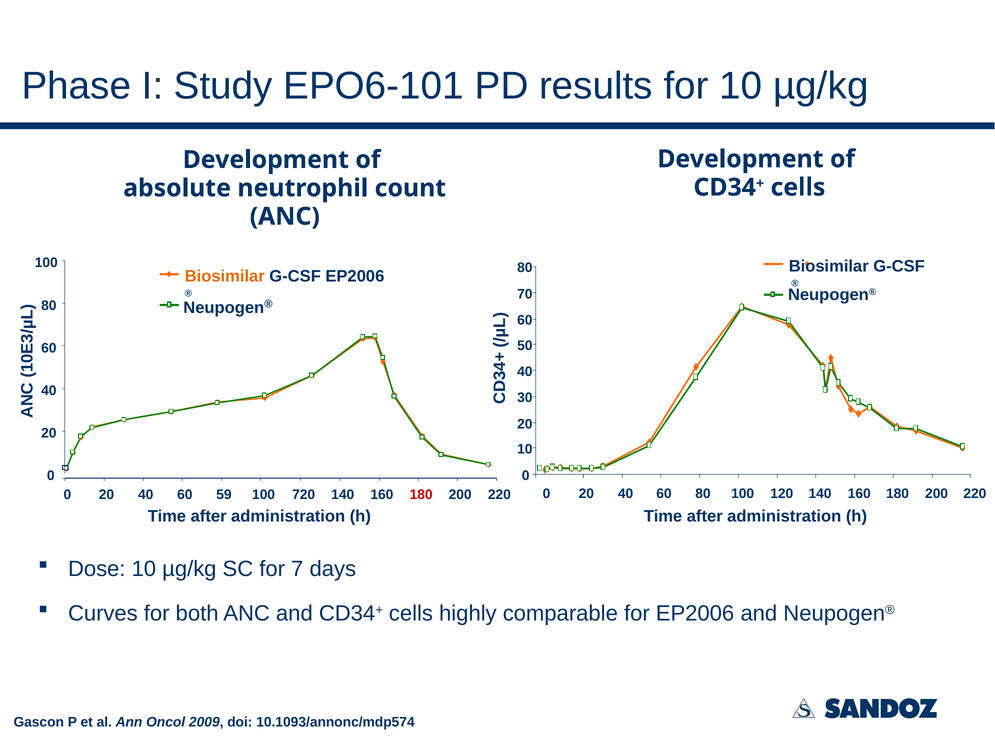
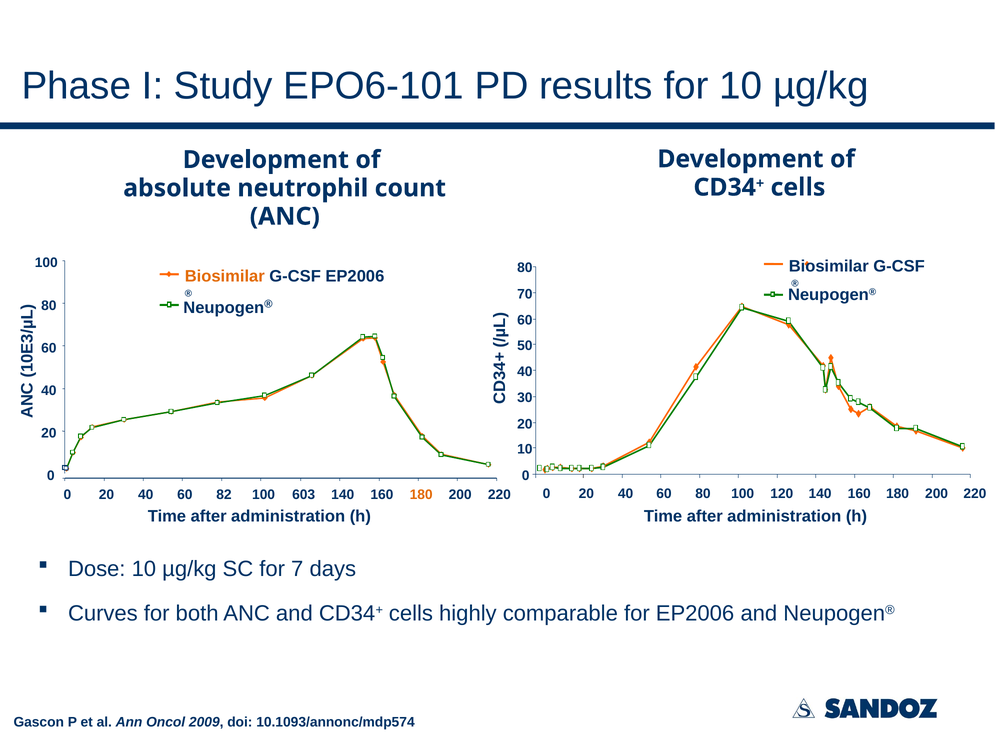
59: 59 -> 82
720: 720 -> 603
180 at (421, 495) colour: red -> orange
